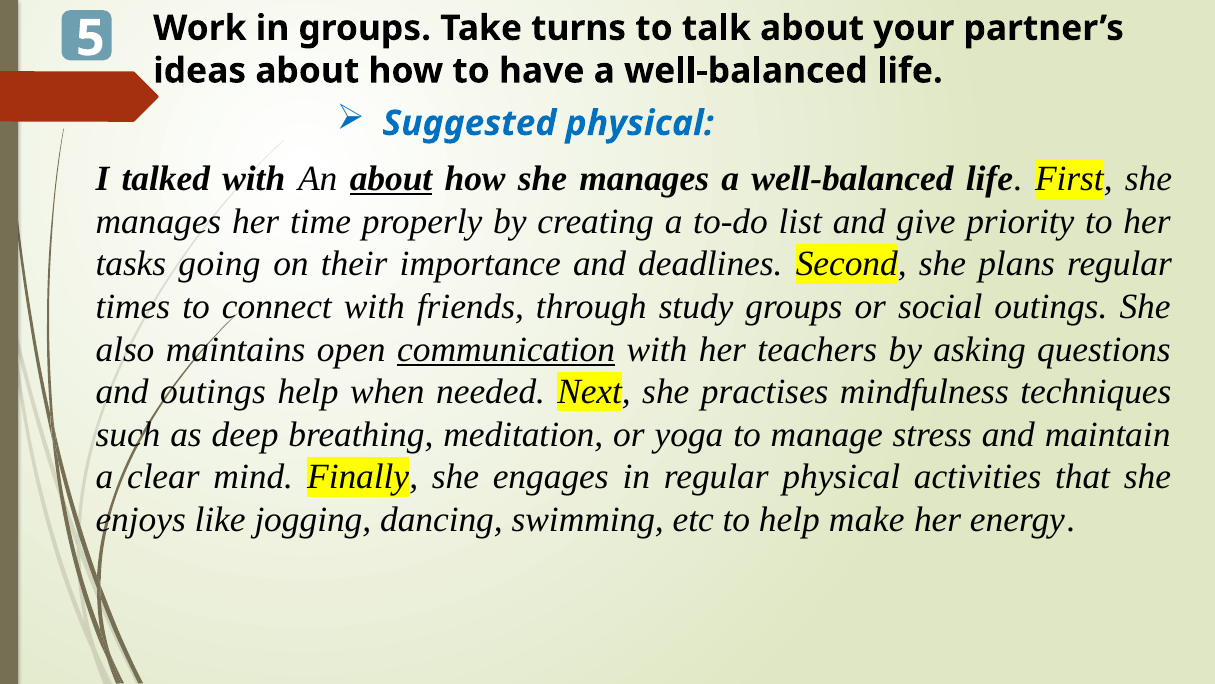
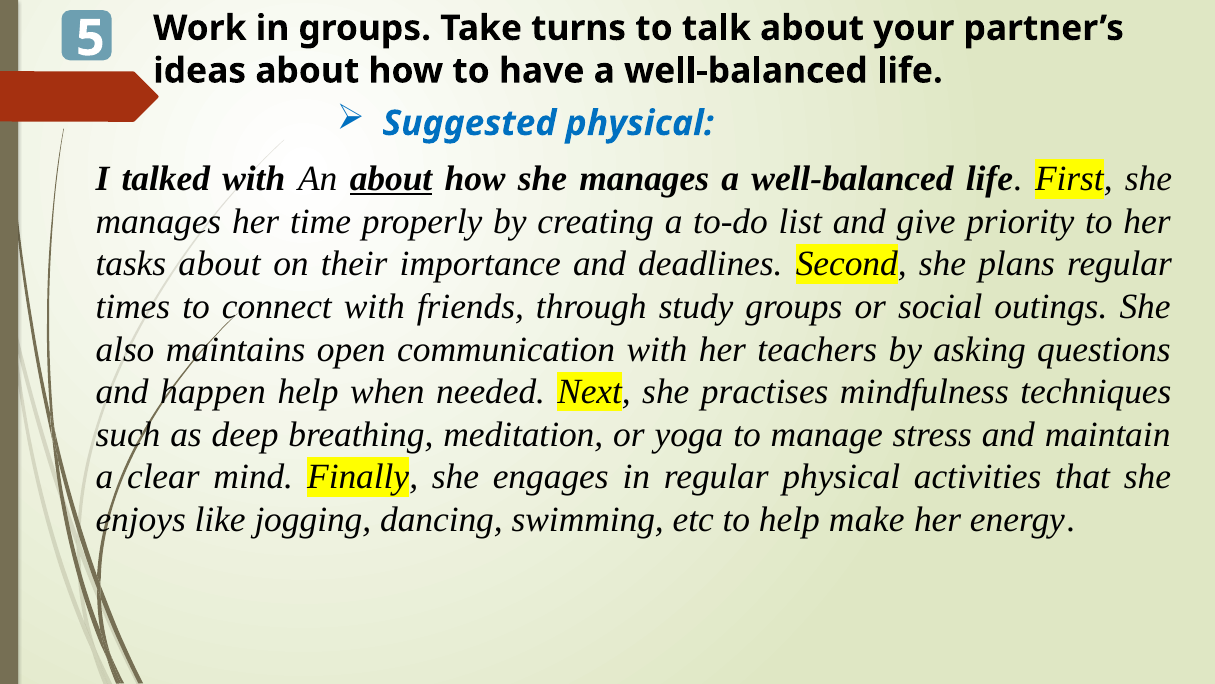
tasks going: going -> about
communication underline: present -> none
and outings: outings -> happen
